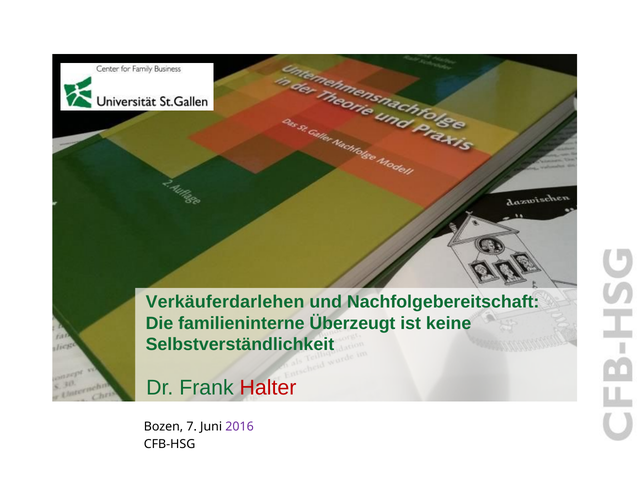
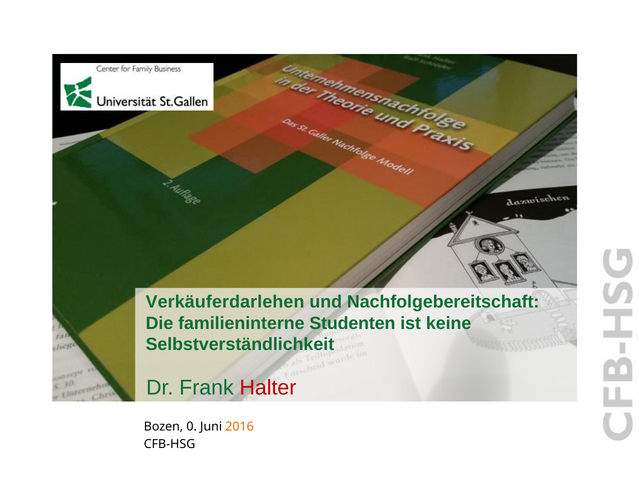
Überzeugt: Überzeugt -> Studenten
7: 7 -> 0
2016 colour: purple -> orange
